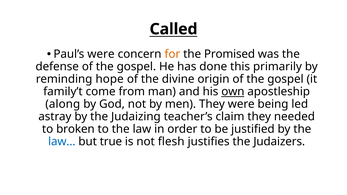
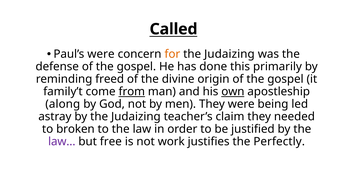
Promised at (230, 54): Promised -> Judaizing
hope: hope -> freed
from underline: none -> present
law… colour: blue -> purple
true: true -> free
flesh: flesh -> work
Judaizers: Judaizers -> Perfectly
